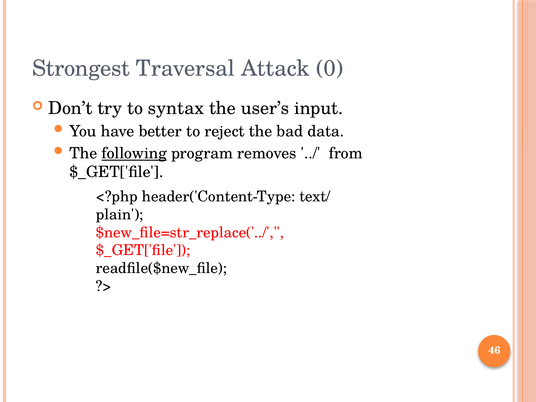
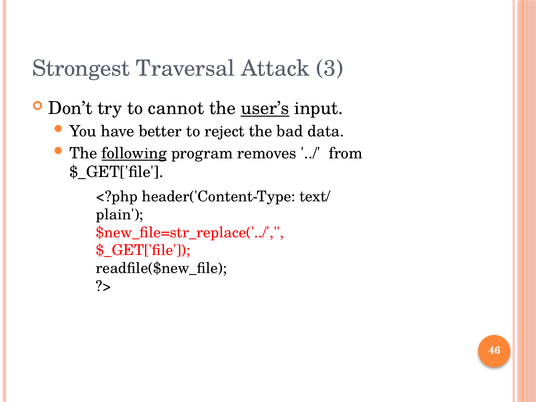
0: 0 -> 3
syntax: syntax -> cannot
user’s underline: none -> present
